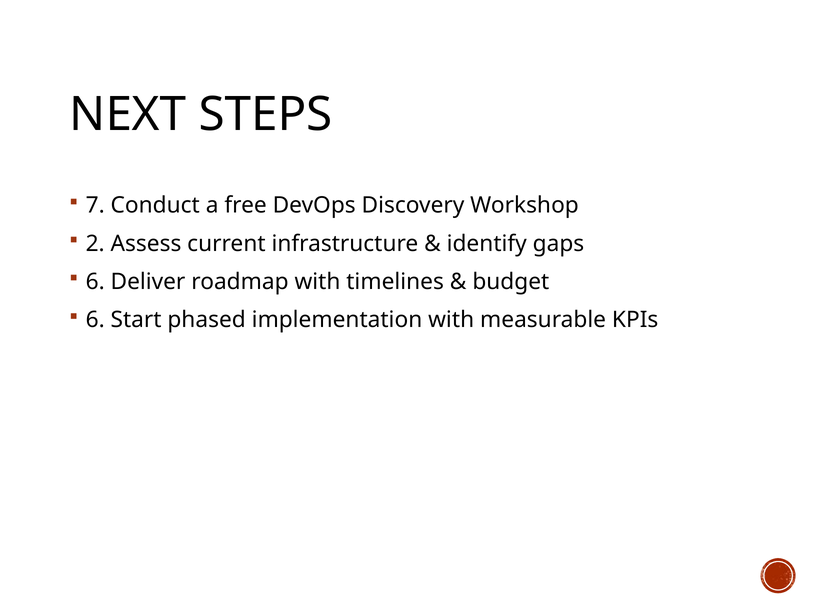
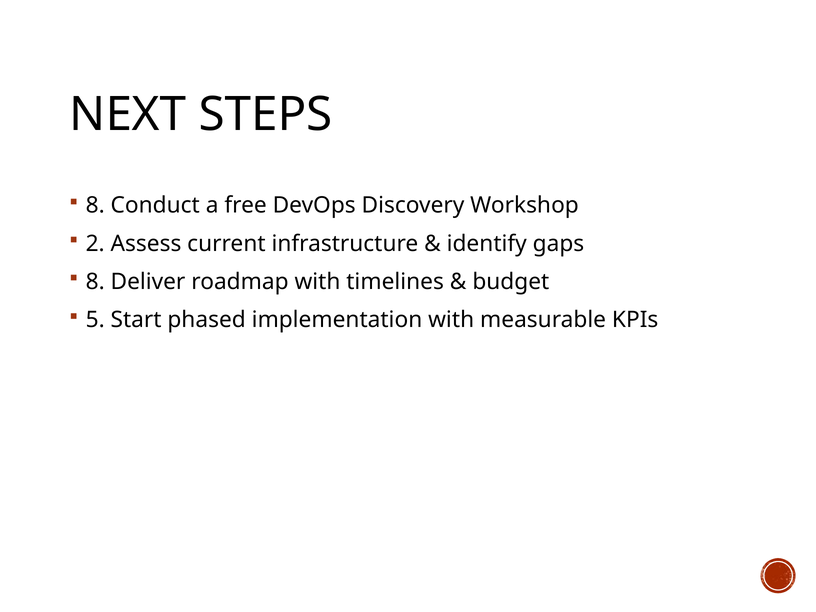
7 at (95, 206): 7 -> 8
6 at (95, 282): 6 -> 8
6 at (95, 320): 6 -> 5
